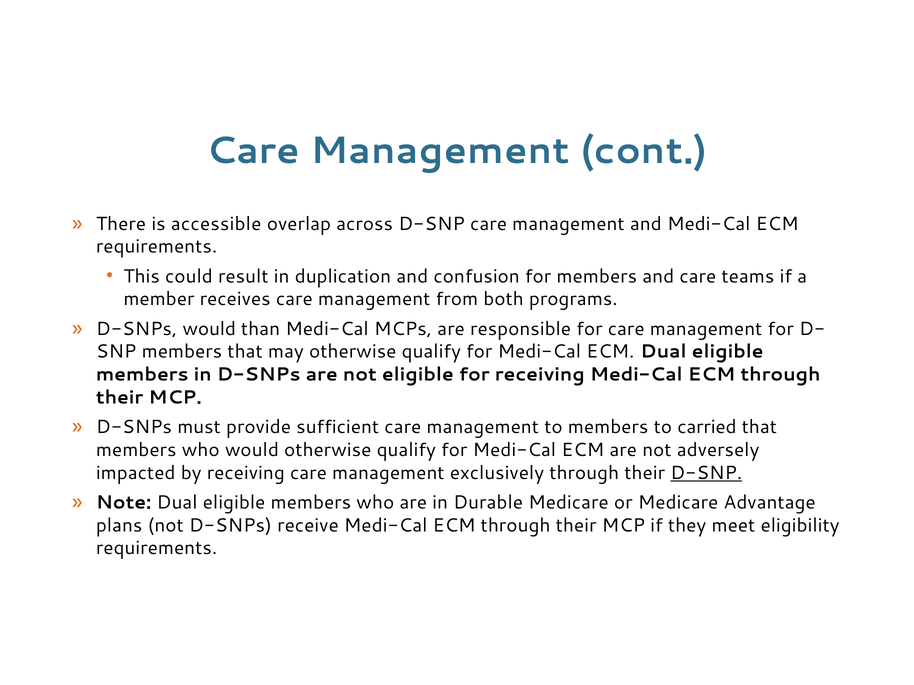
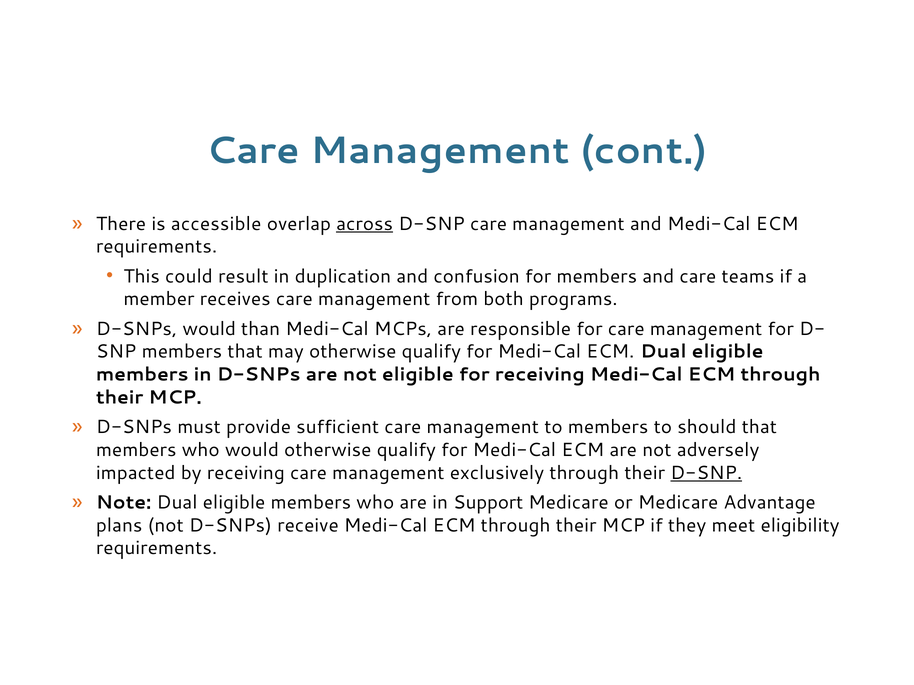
across underline: none -> present
carried: carried -> should
Durable: Durable -> Support
